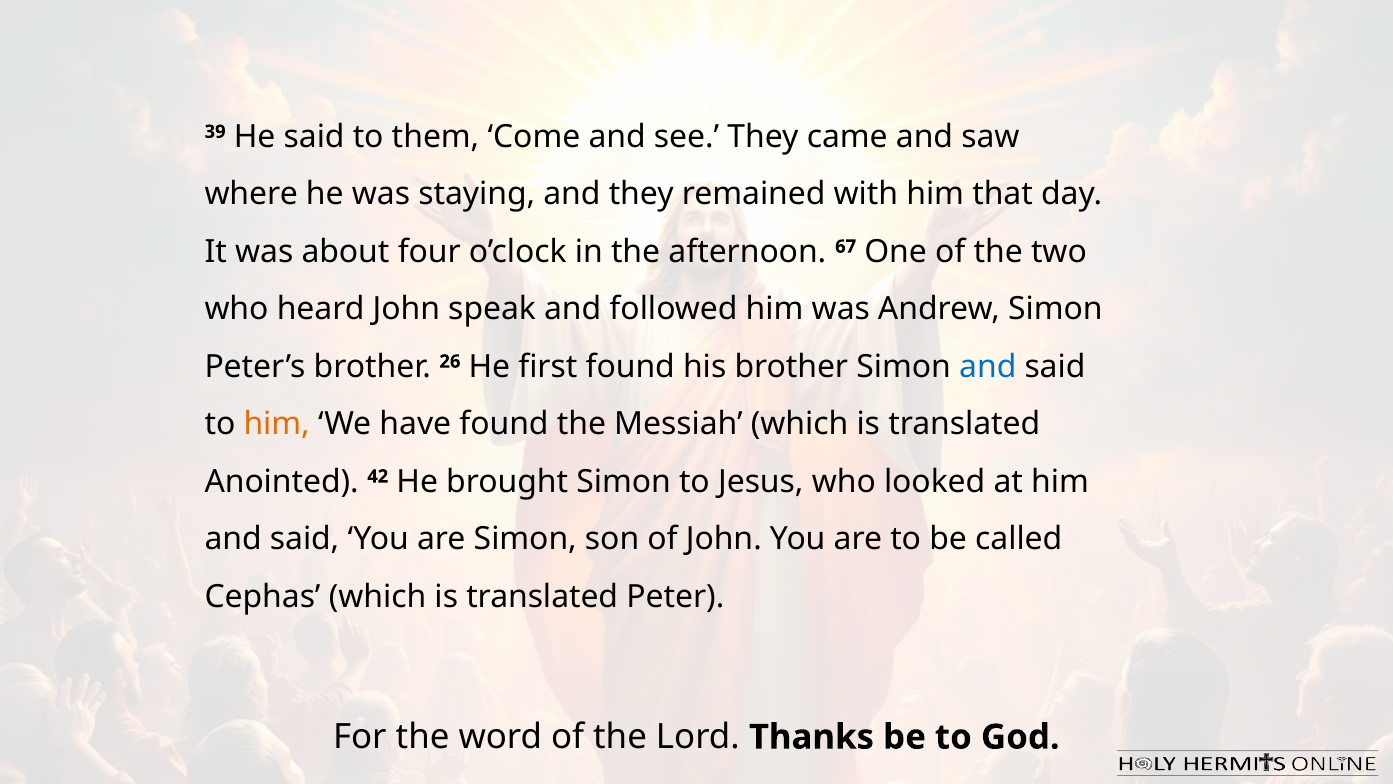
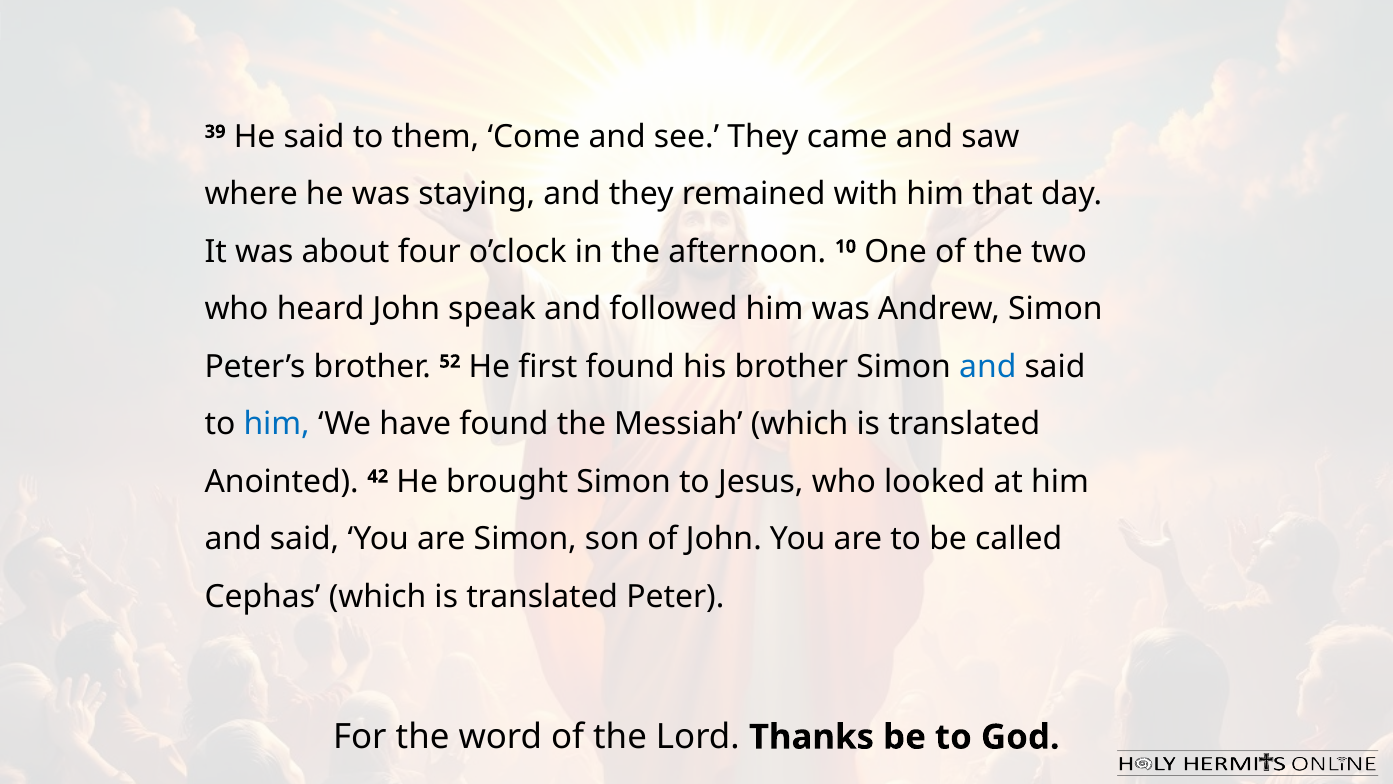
67: 67 -> 10
26: 26 -> 52
him at (277, 424) colour: orange -> blue
